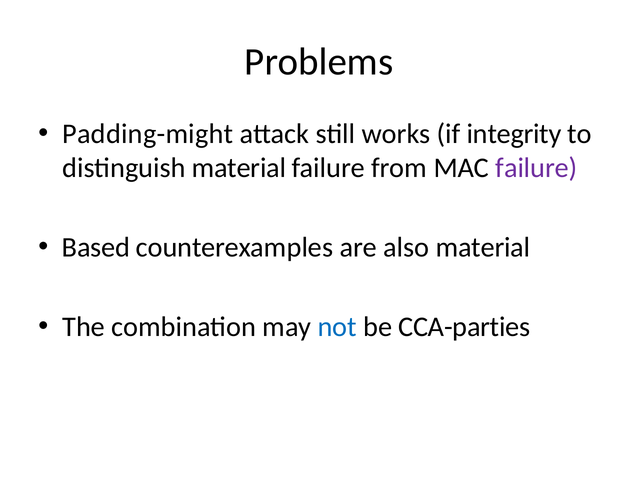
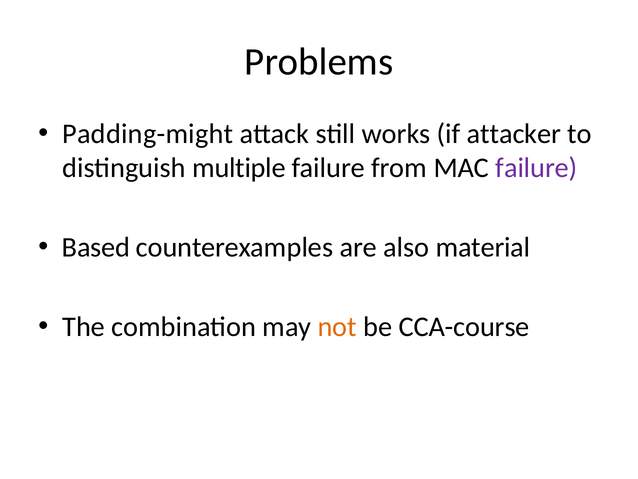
integrity: integrity -> attacker
distinguish material: material -> multiple
not colour: blue -> orange
CCA-parties: CCA-parties -> CCA-course
